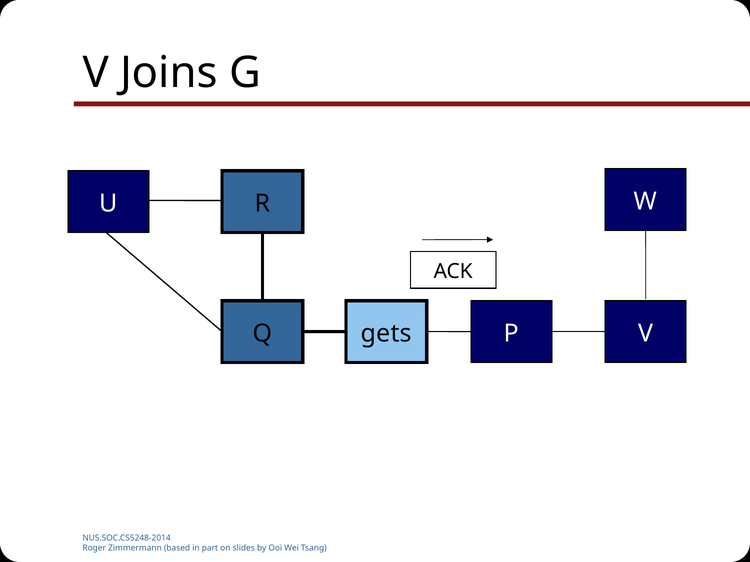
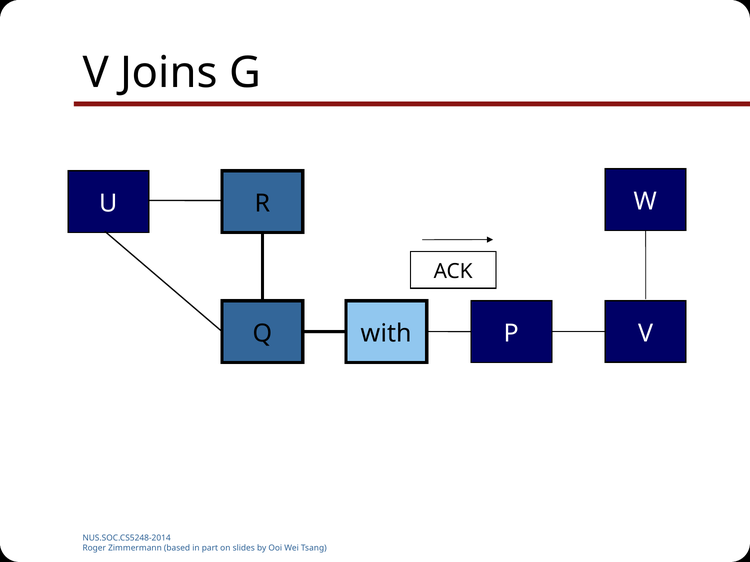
gets: gets -> with
